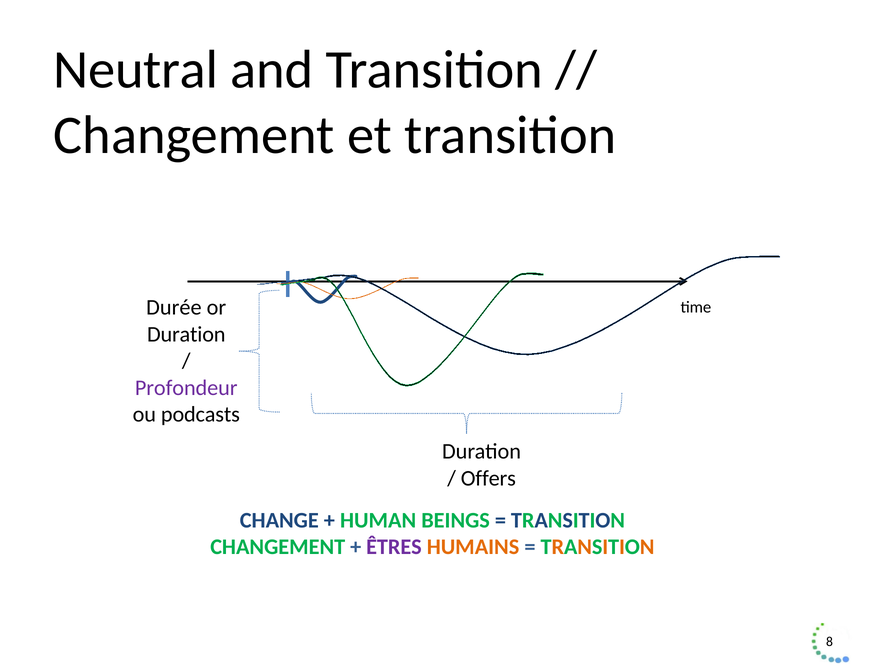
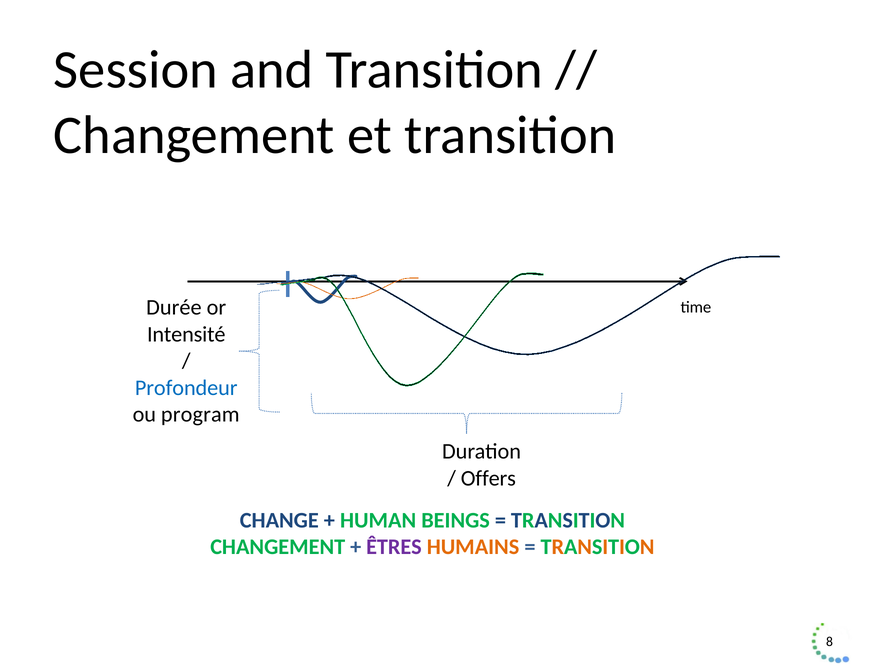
Neutral: Neutral -> Session
Duration at (186, 334): Duration -> Intensité
Profondeur colour: purple -> blue
podcasts: podcasts -> program
